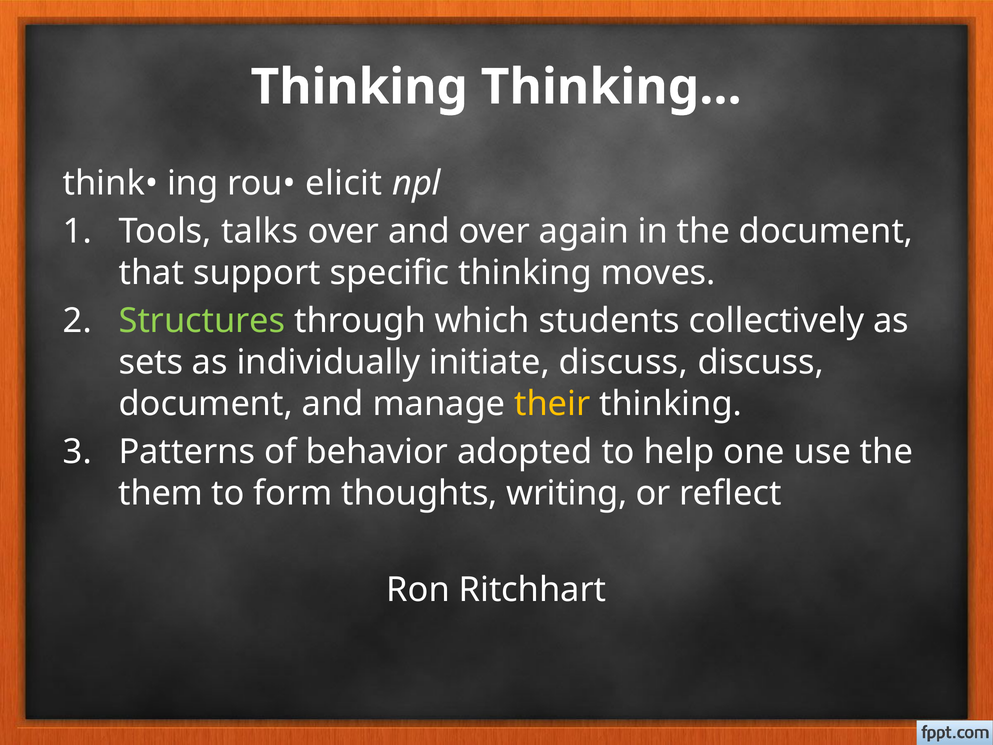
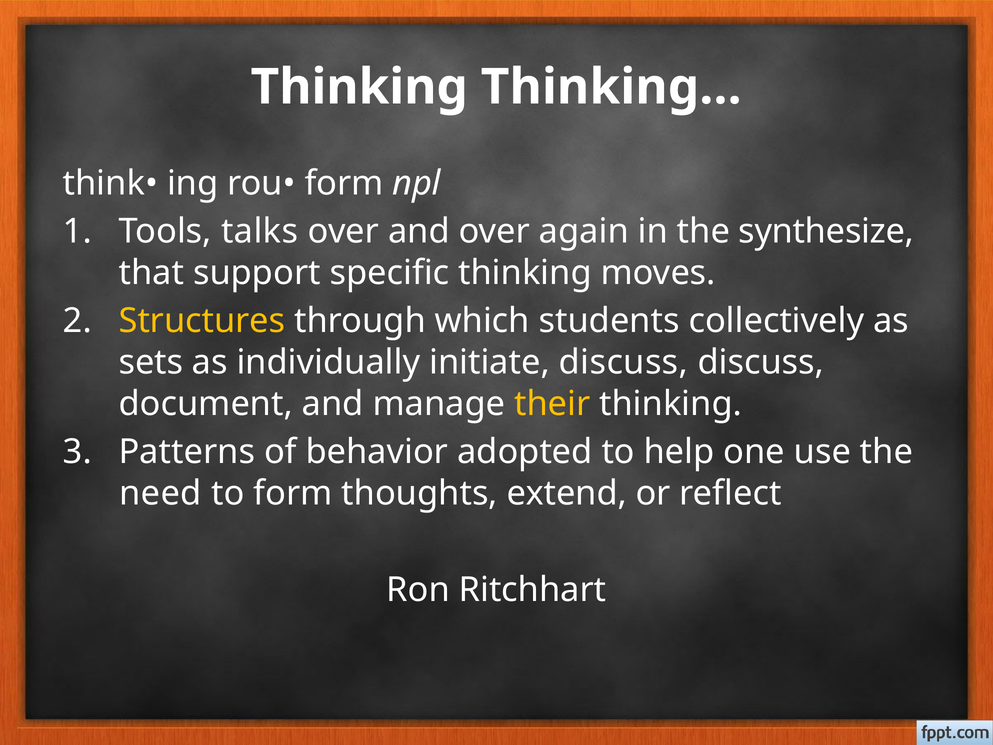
rou• elicit: elicit -> form
the document: document -> synthesize
Structures colour: light green -> yellow
them: them -> need
writing: writing -> extend
